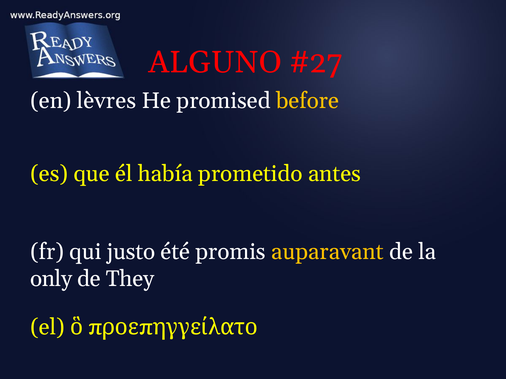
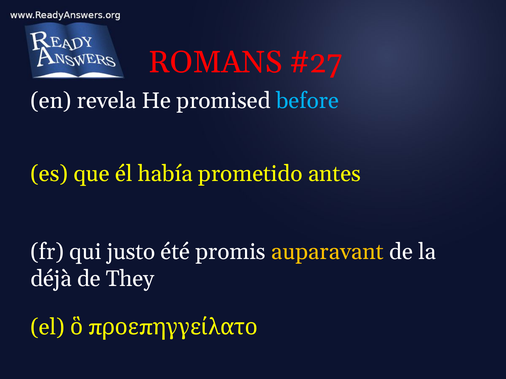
ALGUNO: ALGUNO -> ROMANS
lèvres: lèvres -> revela
before colour: yellow -> light blue
only: only -> déjà
